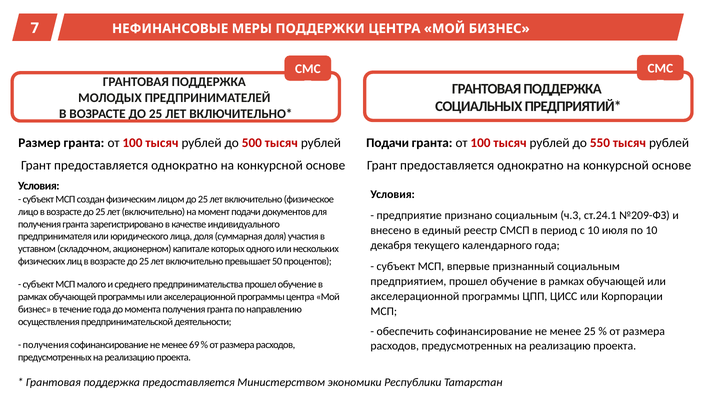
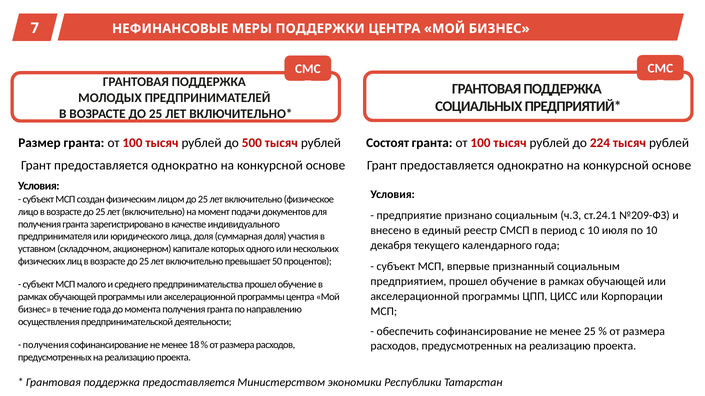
Подачи at (388, 143): Подачи -> Состоят
550: 550 -> 224
69: 69 -> 18
